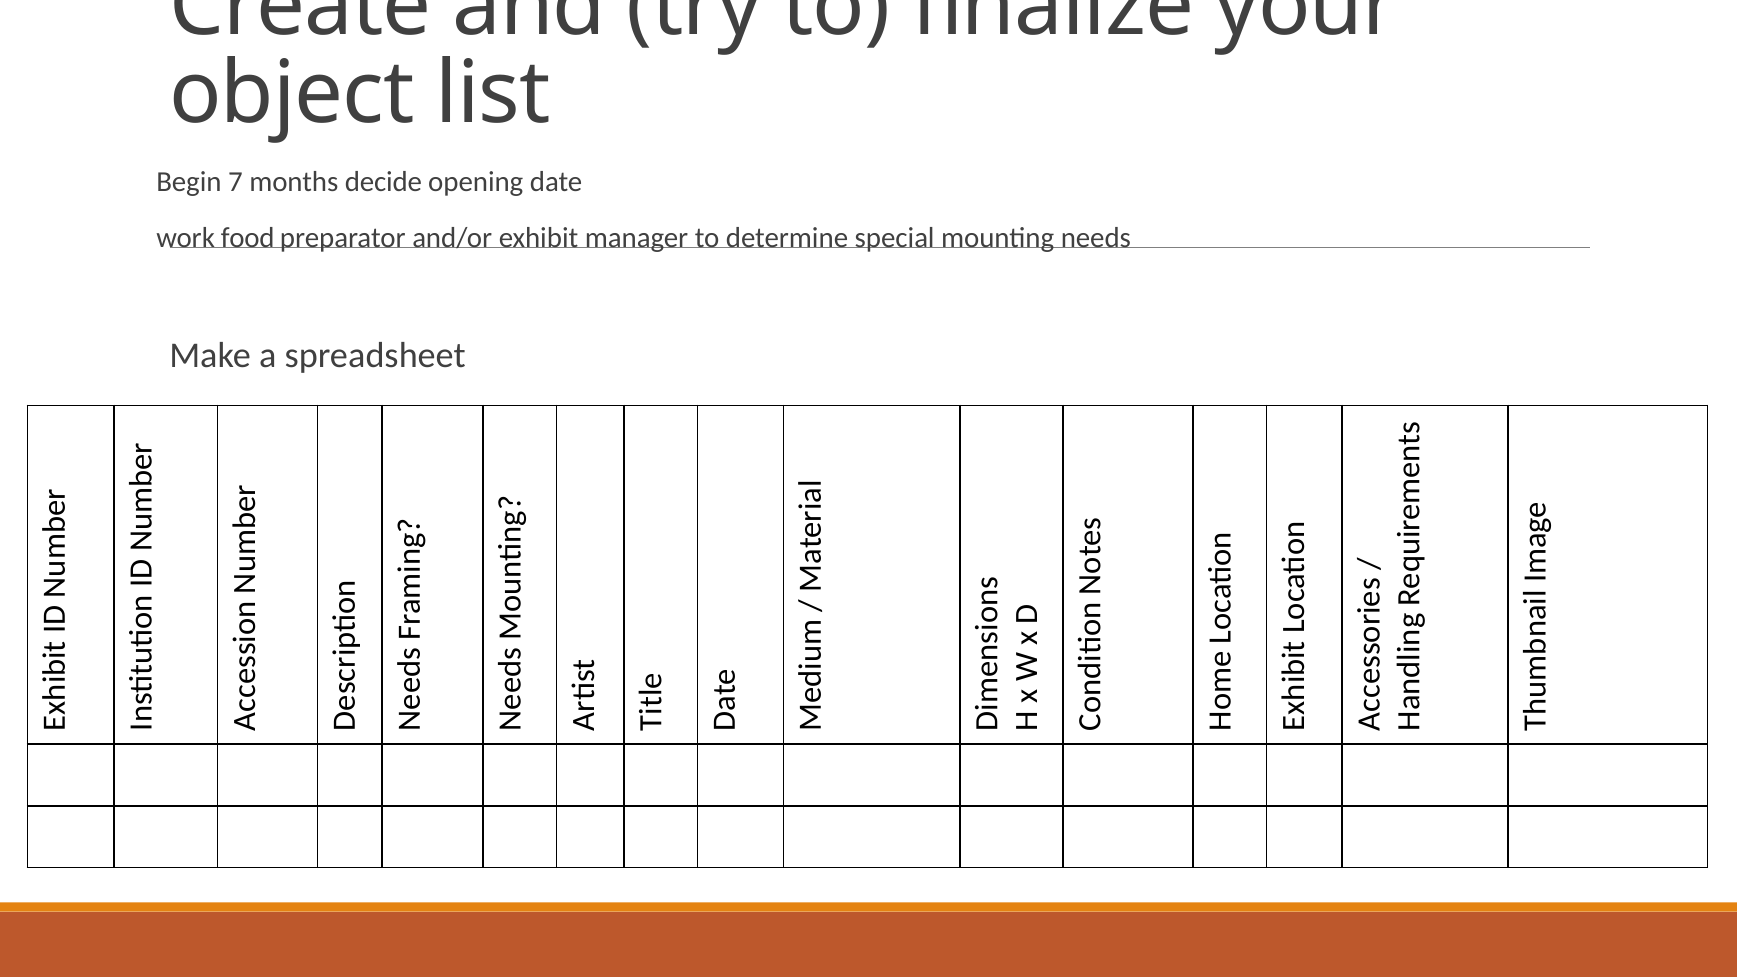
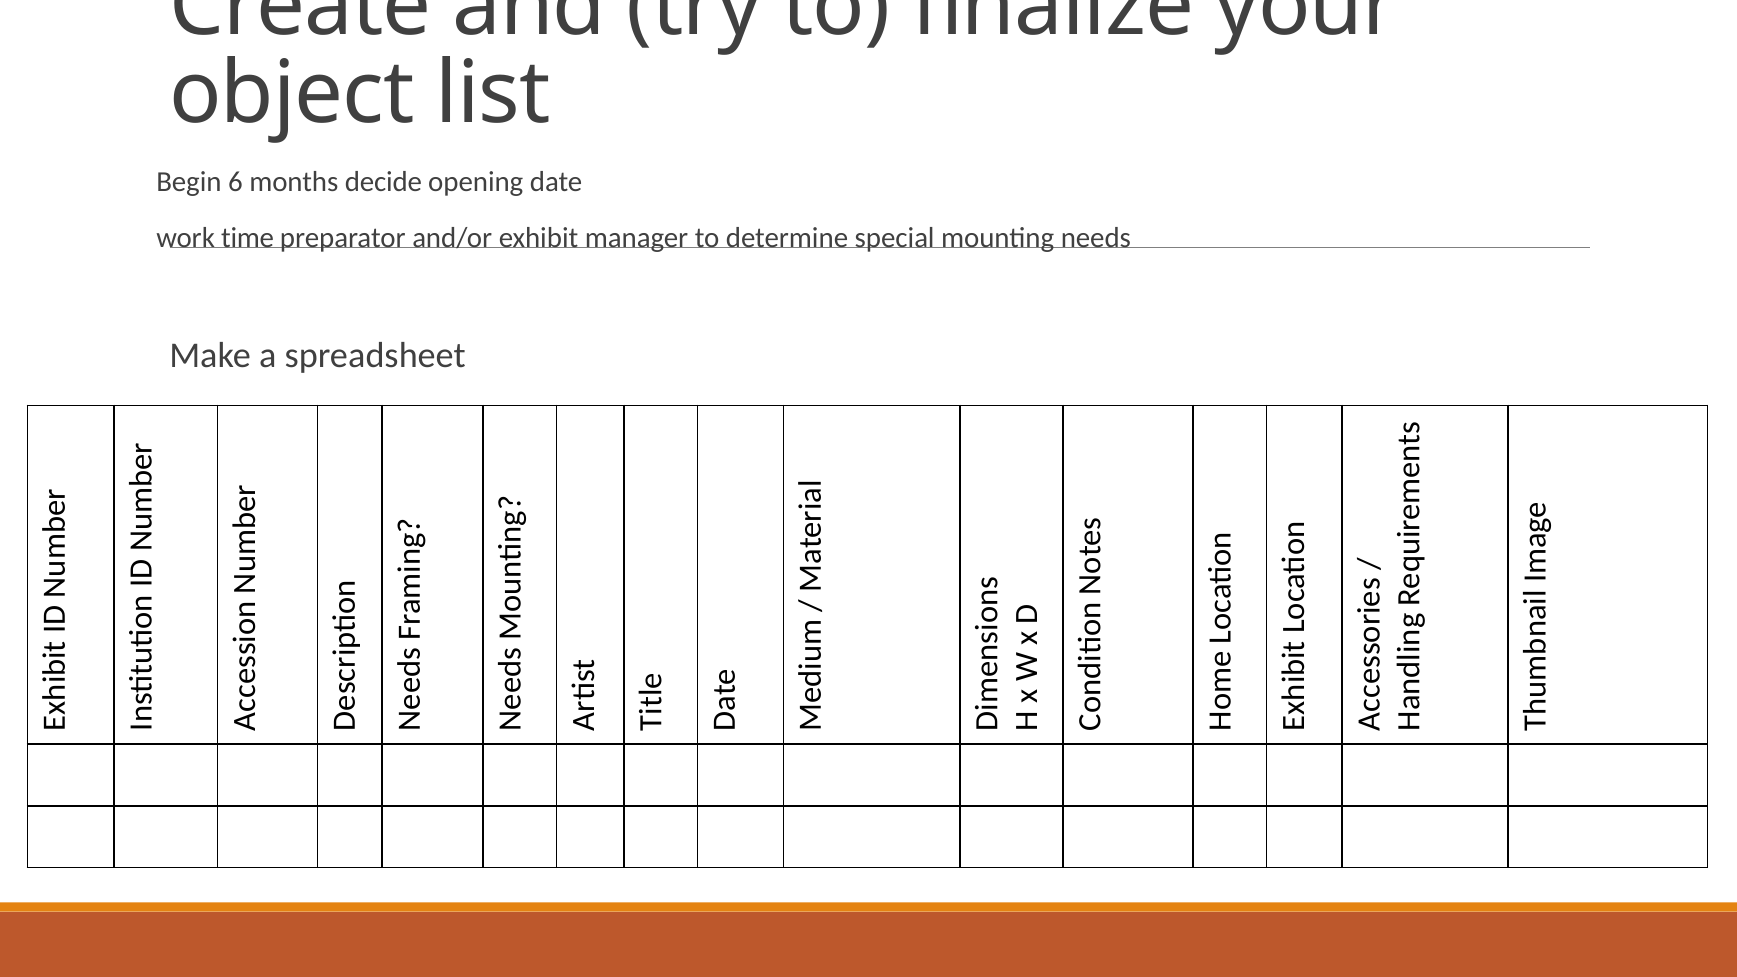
7: 7 -> 6
food: food -> time
